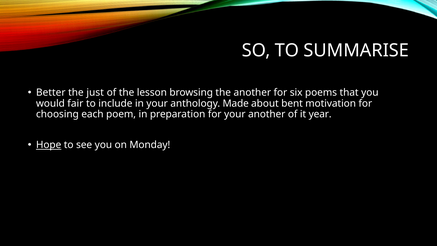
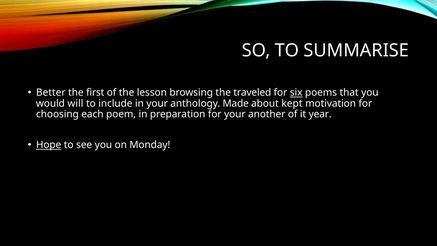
just: just -> first
the another: another -> traveled
six underline: none -> present
fair: fair -> will
bent: bent -> kept
